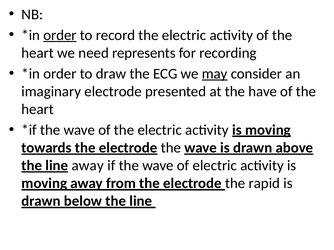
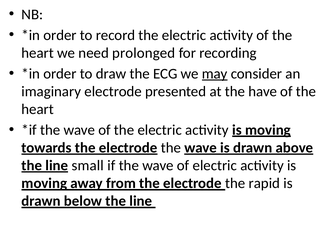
order at (60, 35) underline: present -> none
represents: represents -> prolonged
away at (88, 166): away -> small
